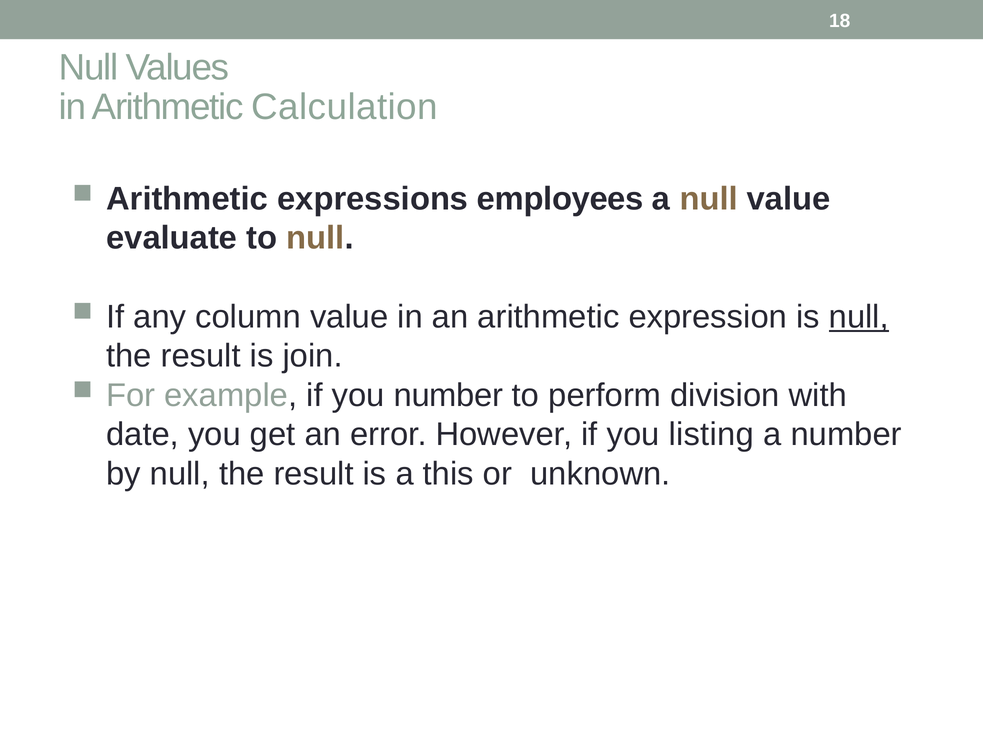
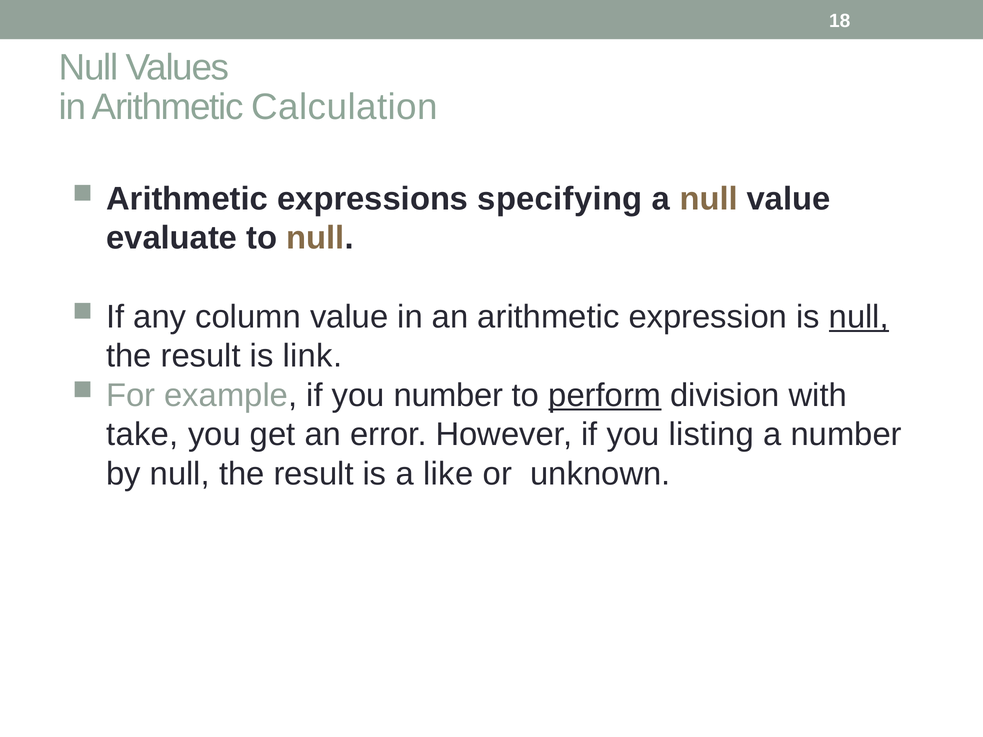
employees: employees -> specifying
join: join -> link
perform underline: none -> present
date: date -> take
this: this -> like
